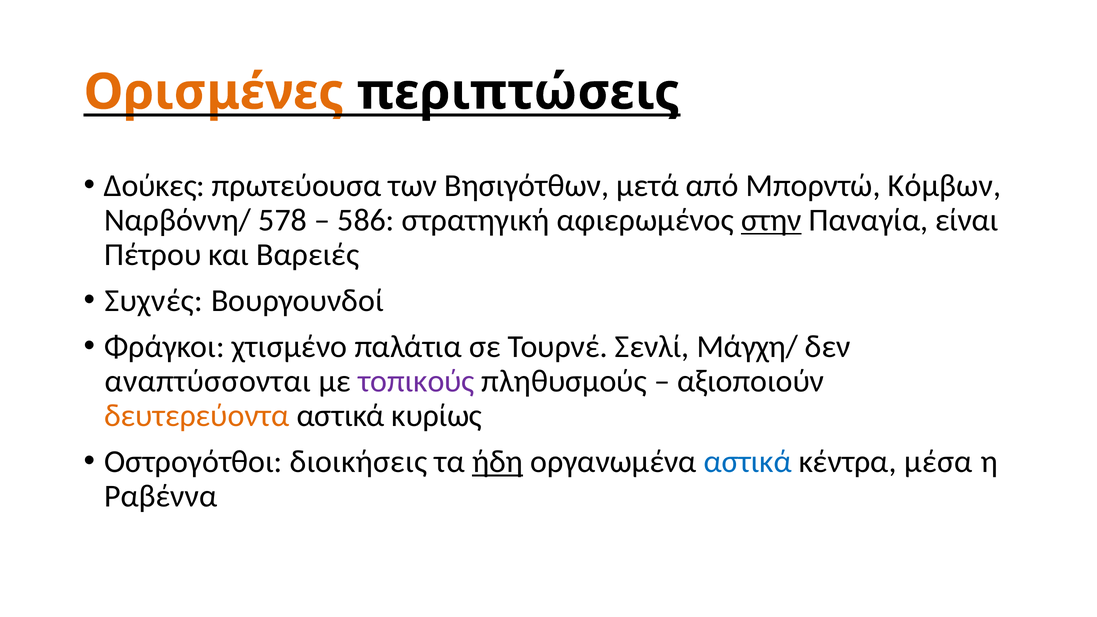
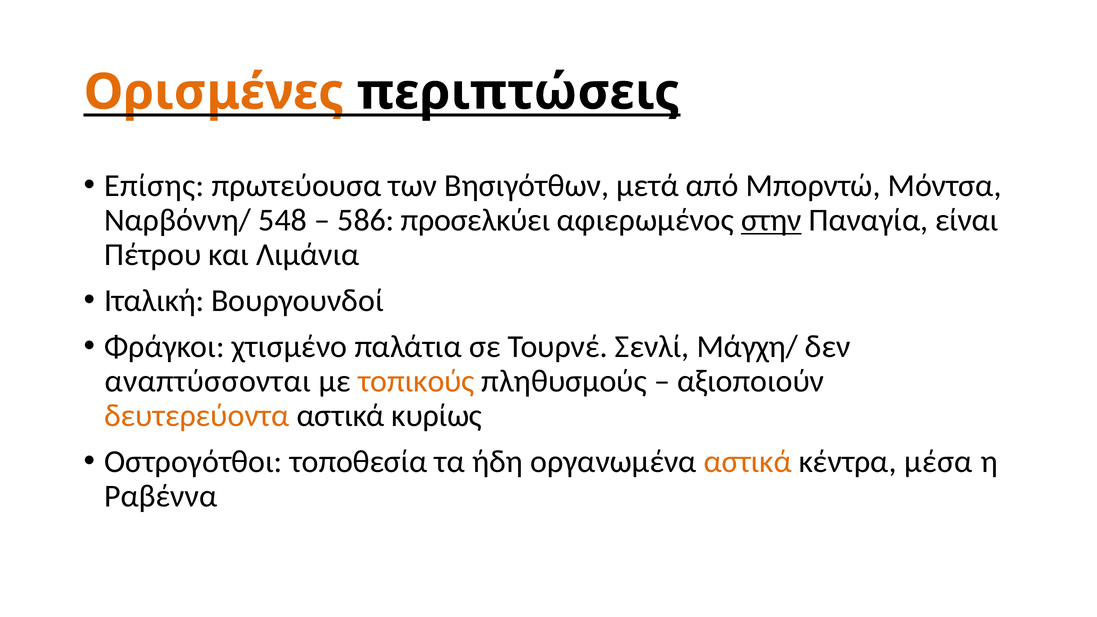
Δούκες: Δούκες -> Επίσης
Κόμβων: Κόμβων -> Μόντσα
578: 578 -> 548
στρατηγική: στρατηγική -> προσελκύει
Βαρειές: Βαρειές -> Λιμάνια
Συχνές: Συχνές -> Ιταλική
τοπικούς colour: purple -> orange
διοικήσεις: διοικήσεις -> τοποθεσία
ήδη underline: present -> none
αστικά at (748, 462) colour: blue -> orange
